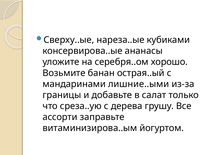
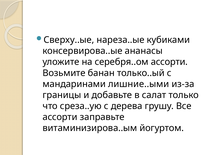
серебря..ом хорошо: хорошо -> ассорти
острая..ый: острая..ый -> только..ый
